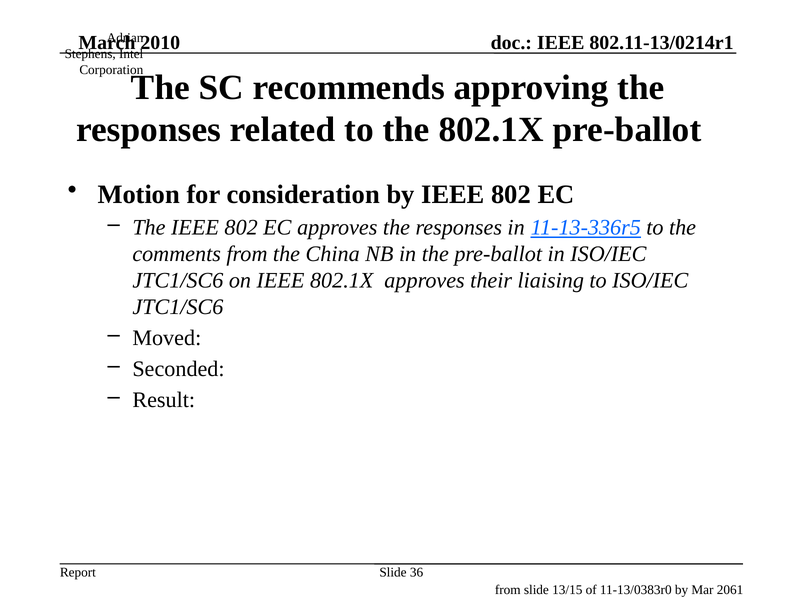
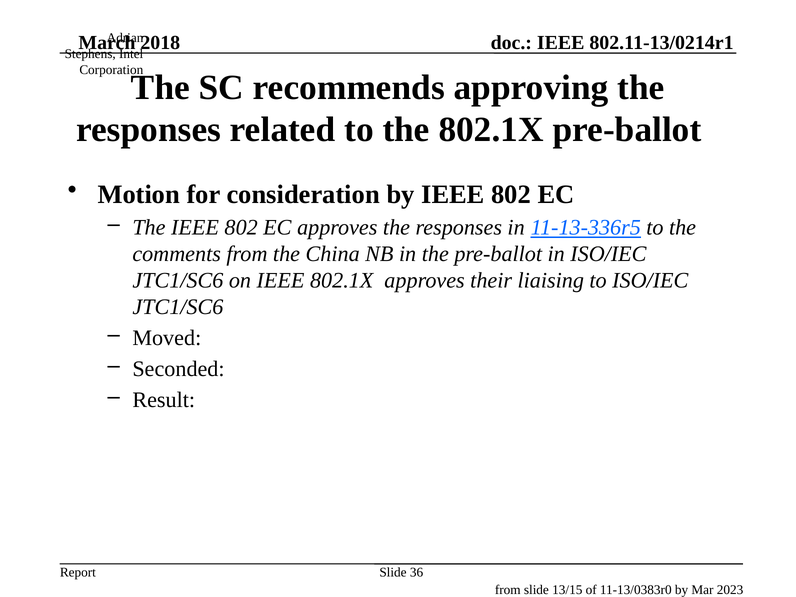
2010: 2010 -> 2018
2061: 2061 -> 2023
